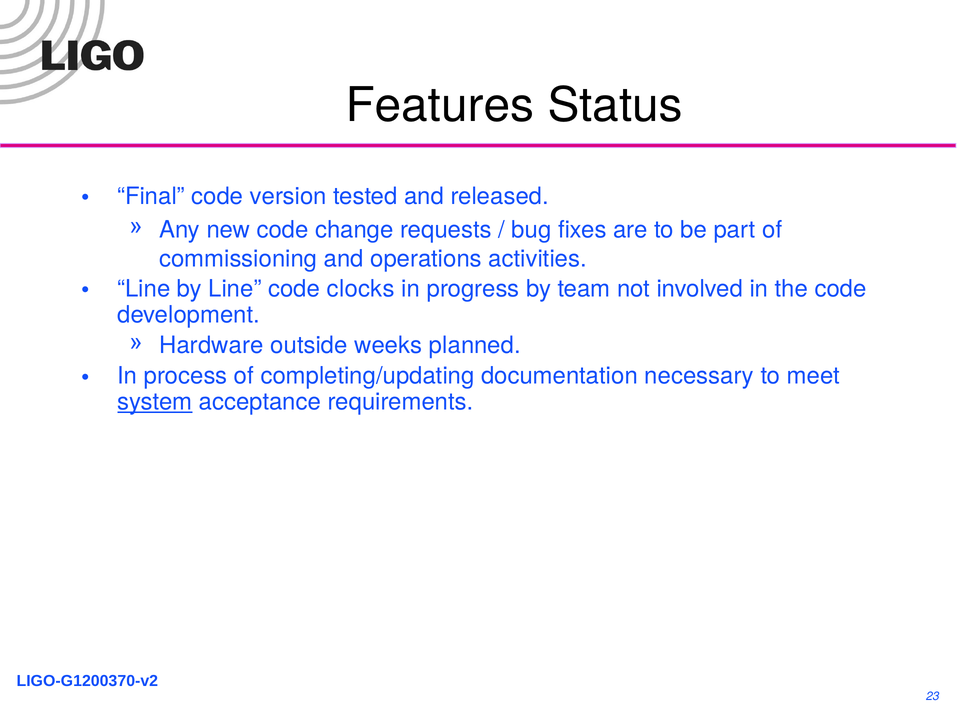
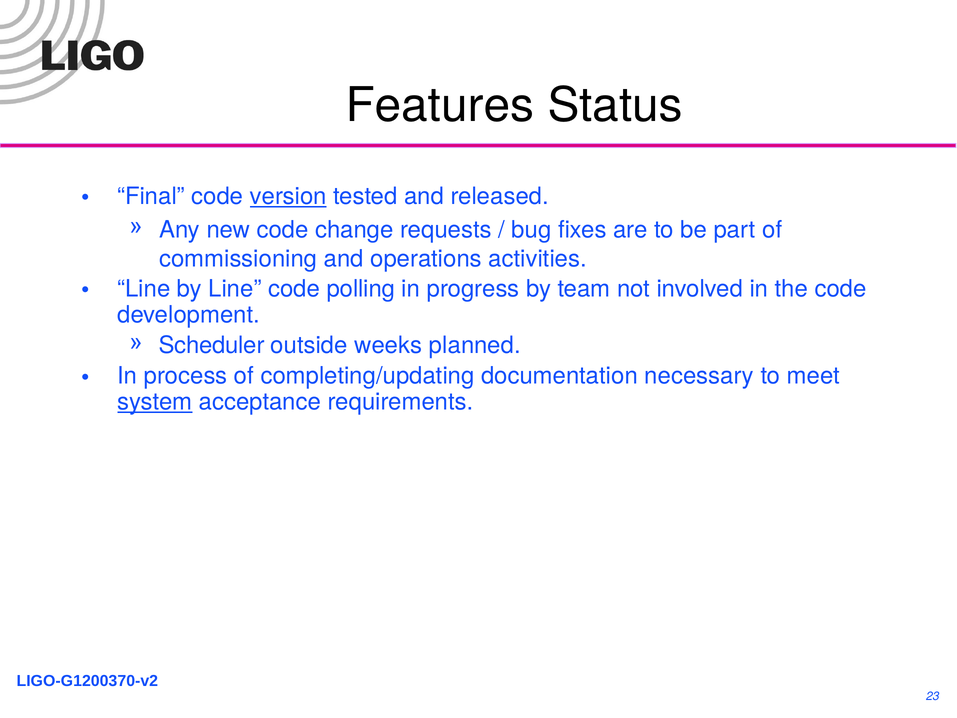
version underline: none -> present
clocks: clocks -> polling
Hardware: Hardware -> Scheduler
